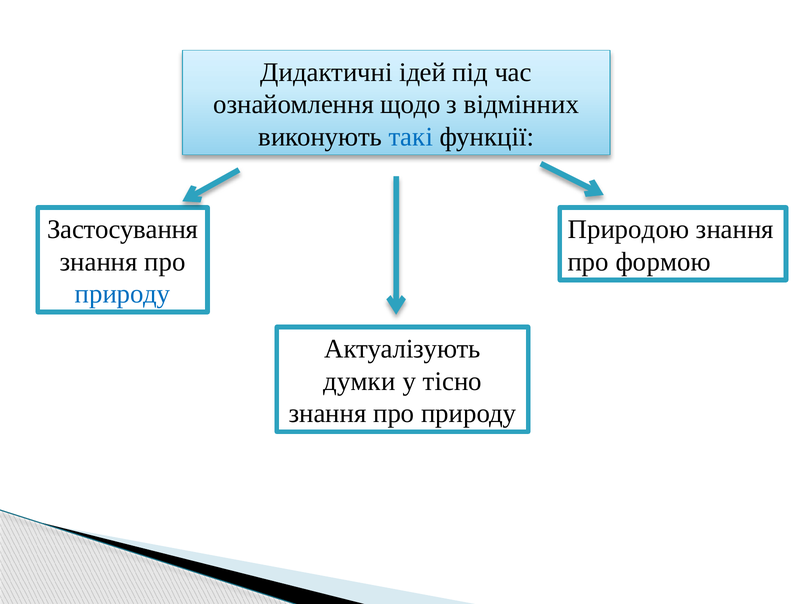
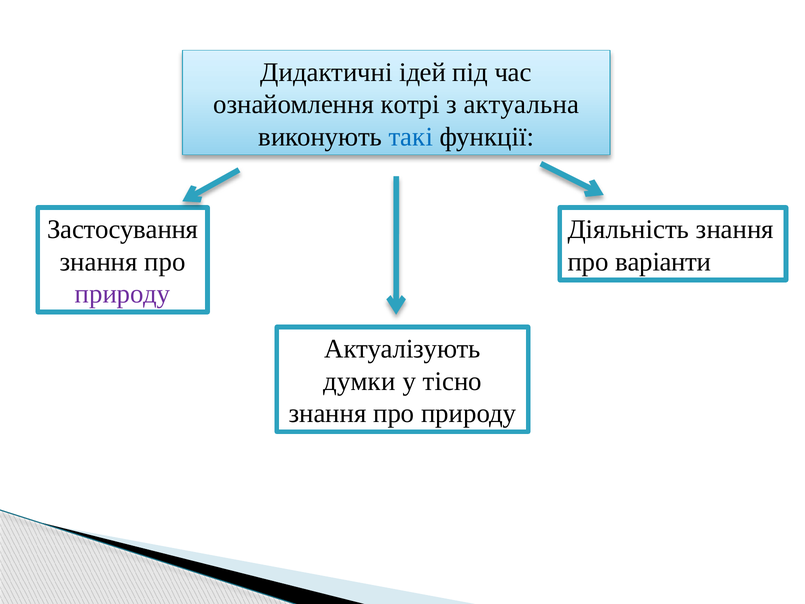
щодо: щодо -> котрі
відмінних: відмінних -> актуальна
Природою: Природою -> Діяльність
формою: формою -> варіанти
природу at (123, 294) colour: blue -> purple
